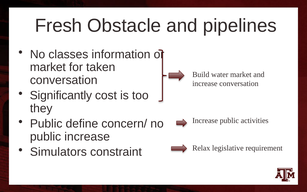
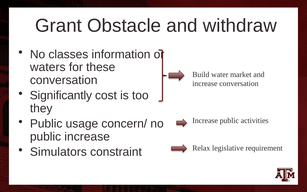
Fresh: Fresh -> Grant
pipelines: pipelines -> withdraw
market at (48, 67): market -> waters
taken: taken -> these
define: define -> usage
